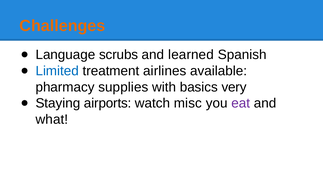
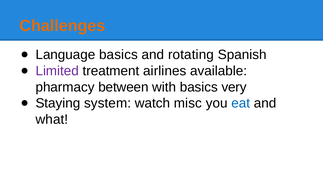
Language scrubs: scrubs -> basics
learned: learned -> rotating
Limited colour: blue -> purple
supplies: supplies -> between
airports: airports -> system
eat colour: purple -> blue
